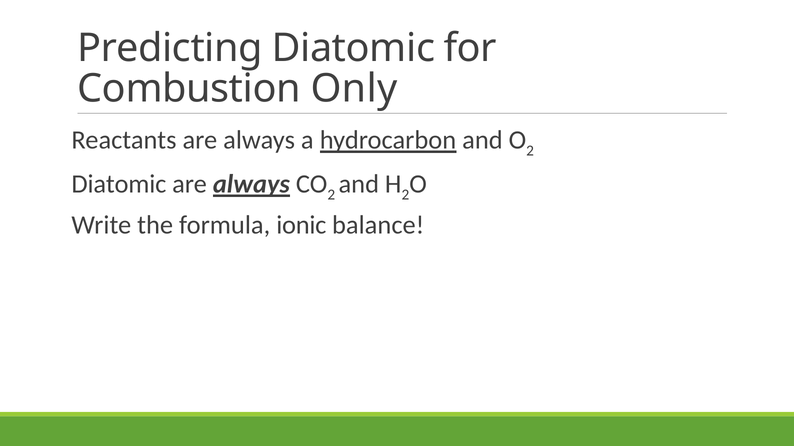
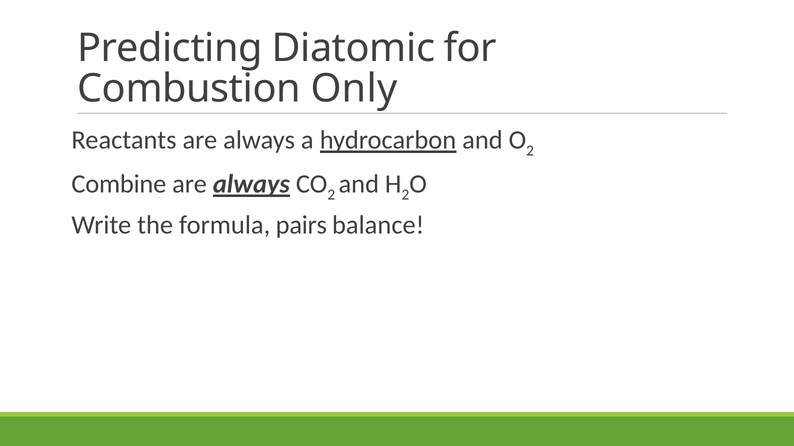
Diatomic at (119, 185): Diatomic -> Combine
ionic: ionic -> pairs
